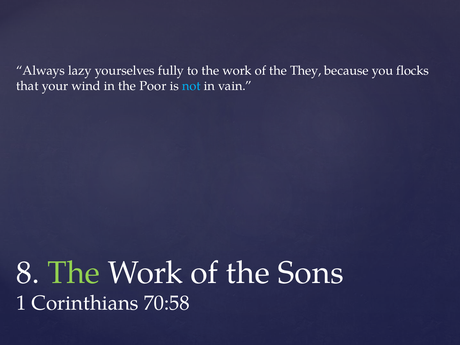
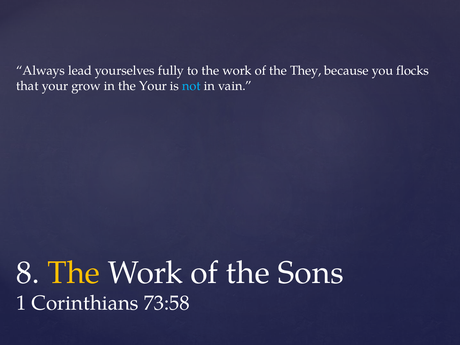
lazy: lazy -> lead
wind: wind -> grow
the Poor: Poor -> Your
The at (74, 273) colour: light green -> yellow
70:58: 70:58 -> 73:58
